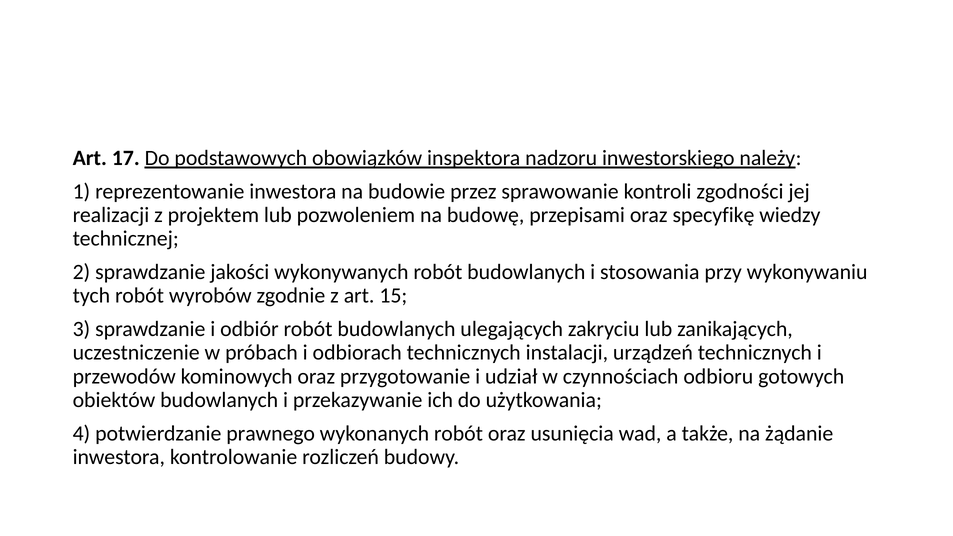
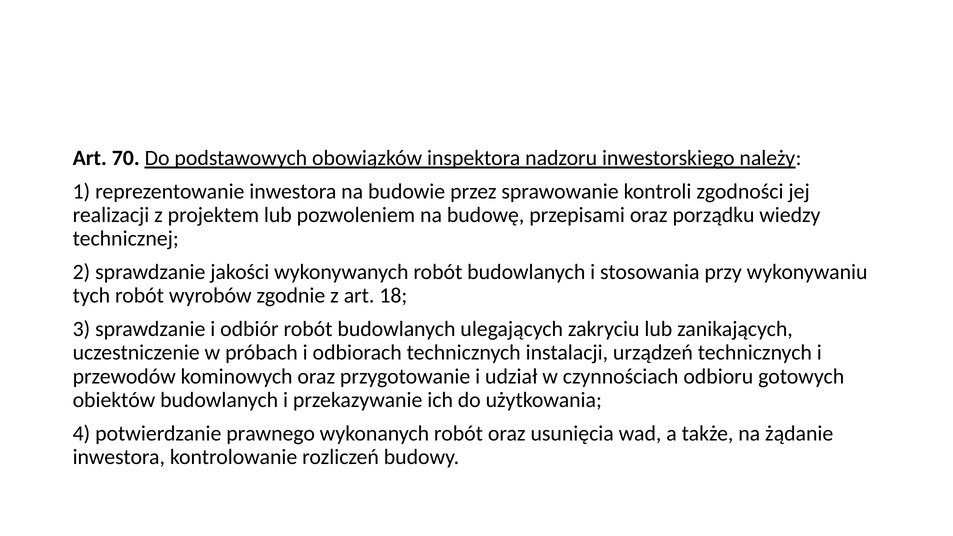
17: 17 -> 70
specyfikę: specyfikę -> porządku
15: 15 -> 18
